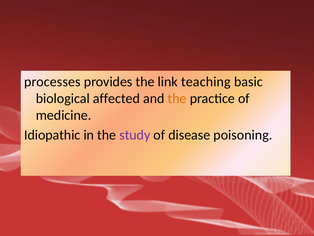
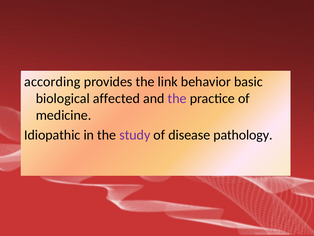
processes: processes -> according
teaching: teaching -> behavior
the at (177, 98) colour: orange -> purple
poisoning: poisoning -> pathology
